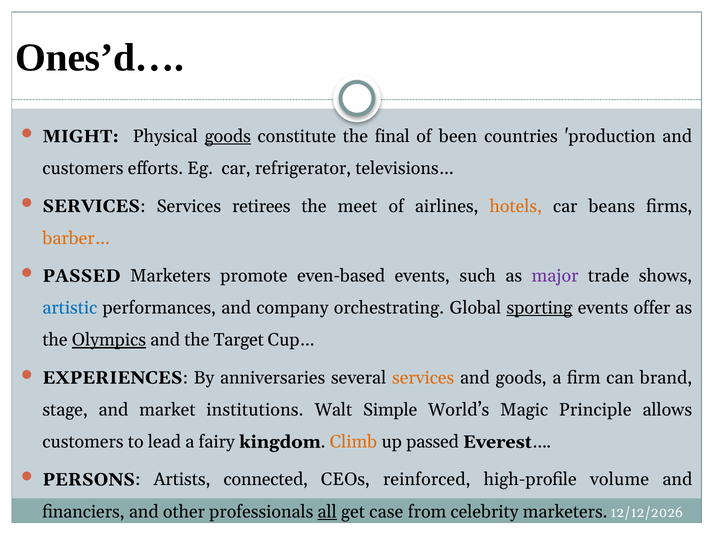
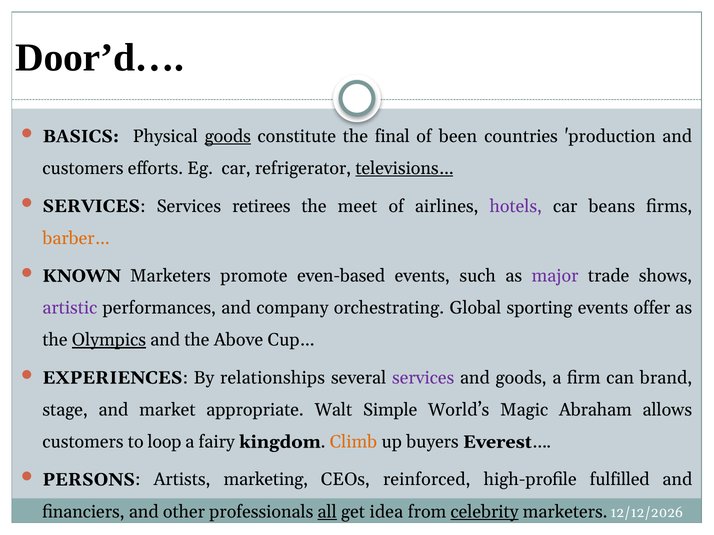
Ones’d…: Ones’d… -> Door’d…
MIGHT: MIGHT -> BASICS
televisions… underline: none -> present
hotels colour: orange -> purple
PASSED at (81, 276): PASSED -> KNOWN
artistic colour: blue -> purple
sporting underline: present -> none
Target: Target -> Above
anniversaries: anniversaries -> relationships
services at (423, 378) colour: orange -> purple
institutions: institutions -> appropriate
Principle: Principle -> Abraham
lead: lead -> loop
up passed: passed -> buyers
connected: connected -> marketing
volume: volume -> fulfilled
case: case -> idea
celebrity underline: none -> present
